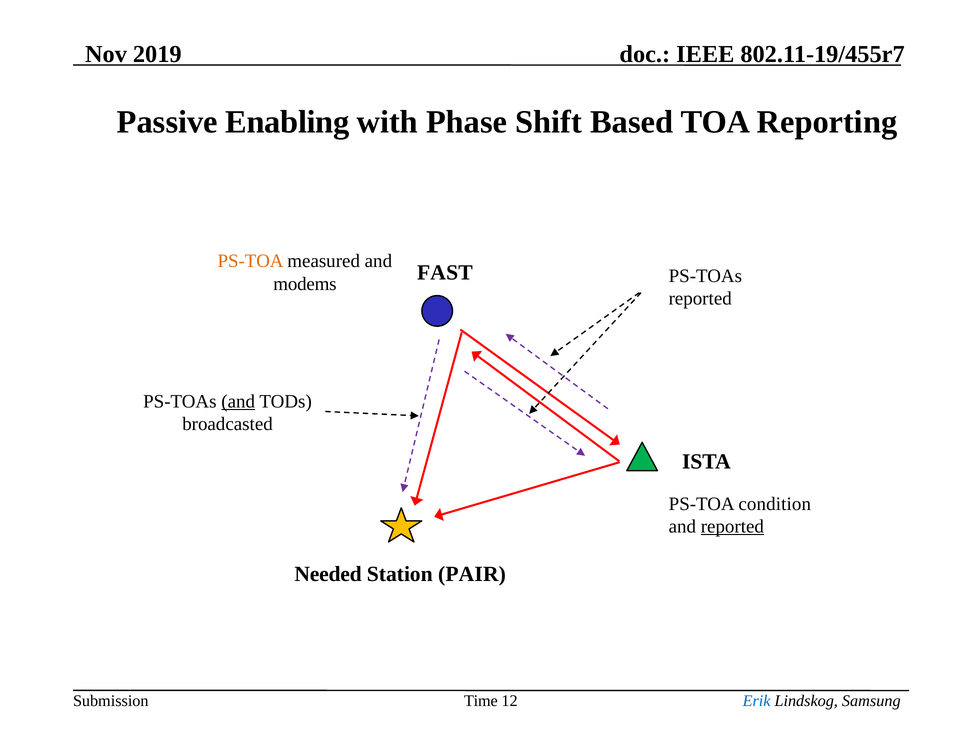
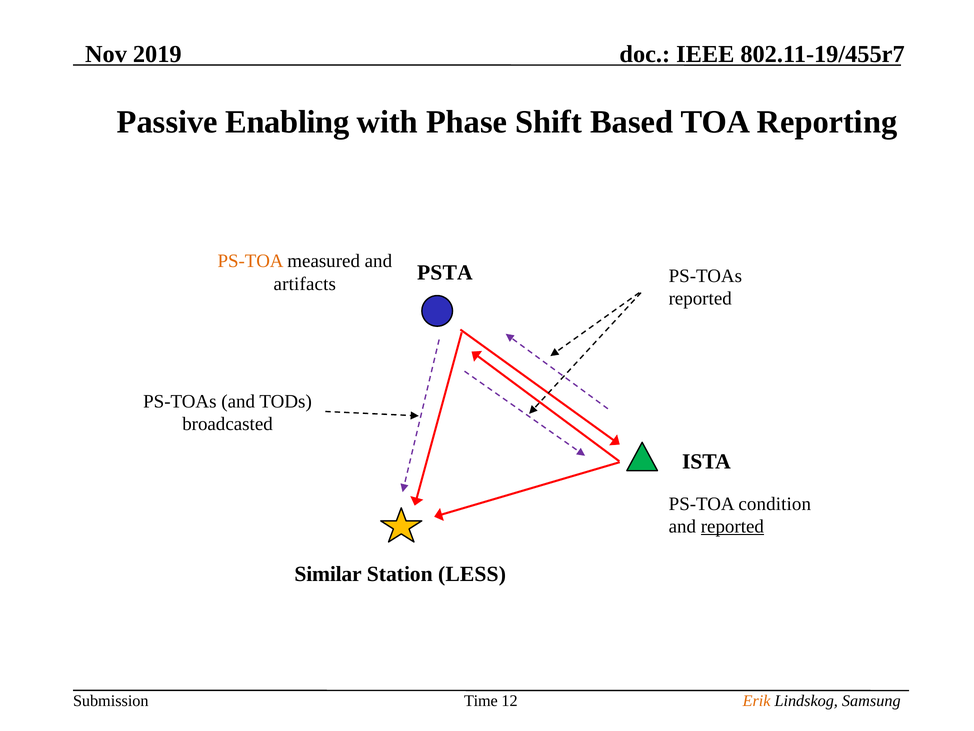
FAST: FAST -> PSTA
modems: modems -> artifacts
and at (238, 401) underline: present -> none
Needed: Needed -> Similar
PAIR: PAIR -> LESS
Erik colour: blue -> orange
